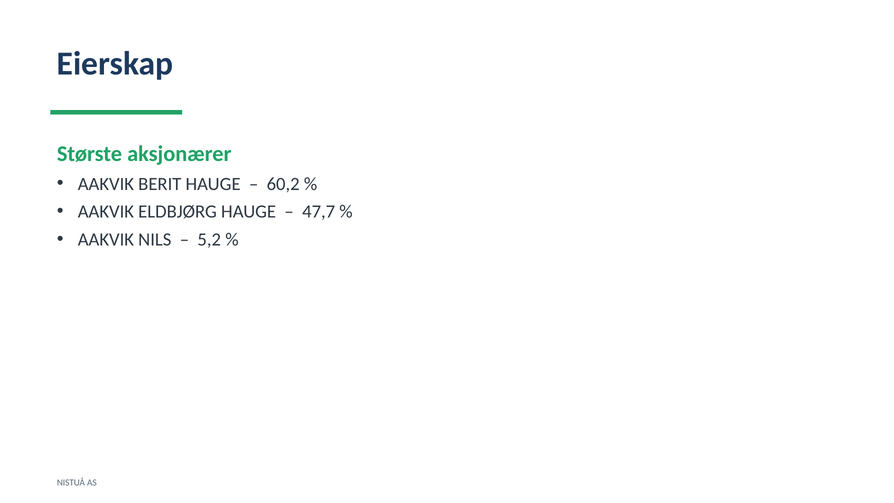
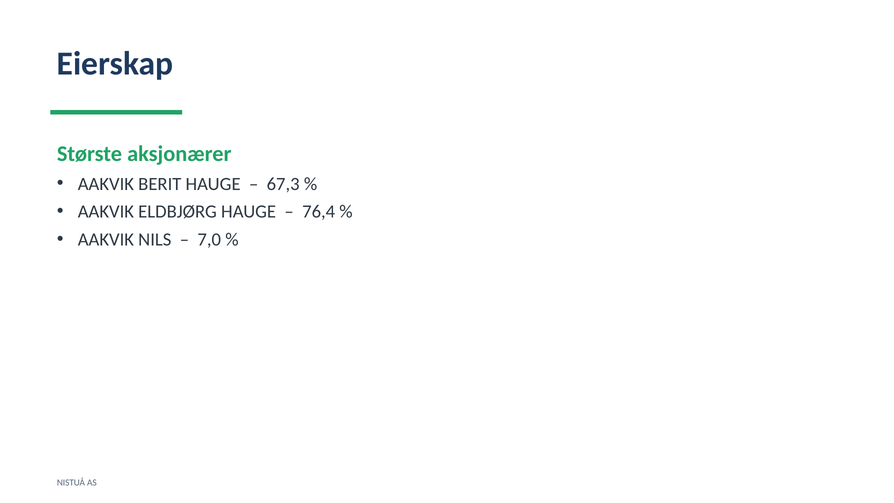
60,2: 60,2 -> 67,3
47,7: 47,7 -> 76,4
5,2: 5,2 -> 7,0
